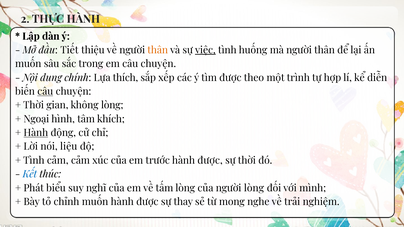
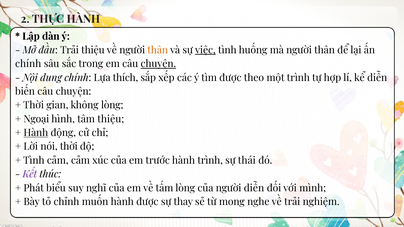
đầu Tiết: Tiết -> Trải
muốn at (28, 64): muốn -> chính
chuyện at (158, 64) underline: none -> present
câu at (45, 92) underline: present -> none
tâm khích: khích -> thiệu
nói liệu: liệu -> thời
trước hành được: được -> trình
sự thời: thời -> thái
Kết colour: blue -> purple
người lòng: lòng -> diễn
